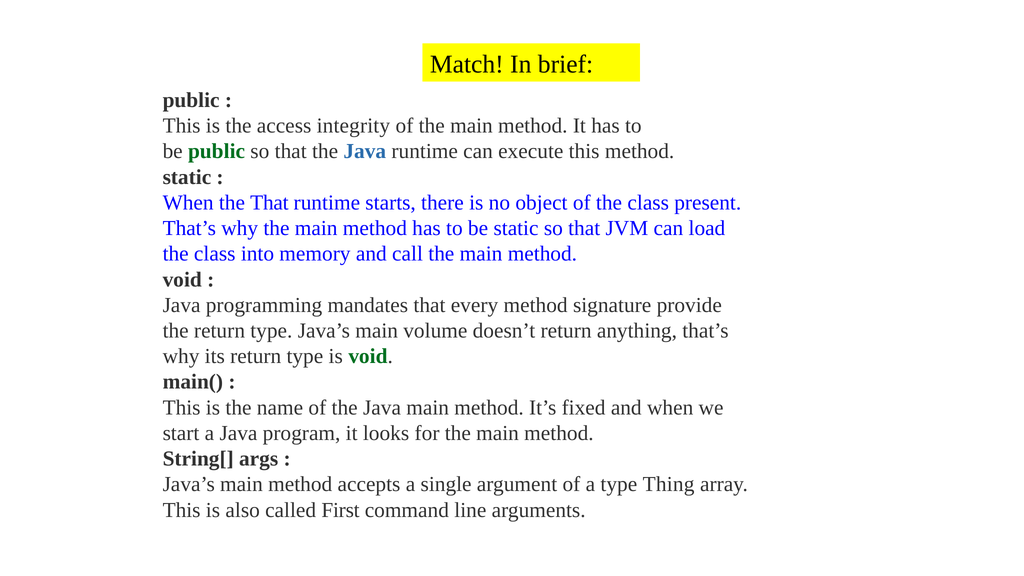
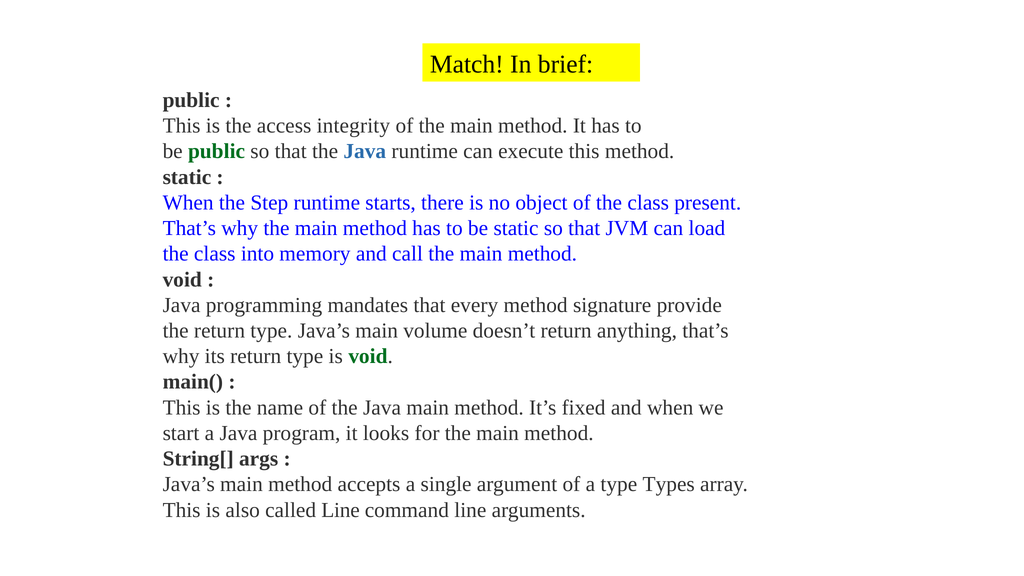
the That: That -> Step
Thing: Thing -> Types
called First: First -> Line
